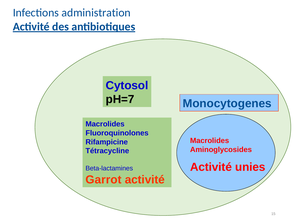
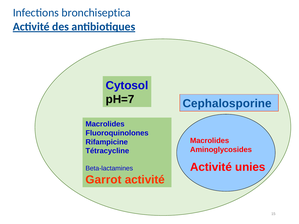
administration: administration -> bronchiseptica
Monocytogenes: Monocytogenes -> Cephalosporine
